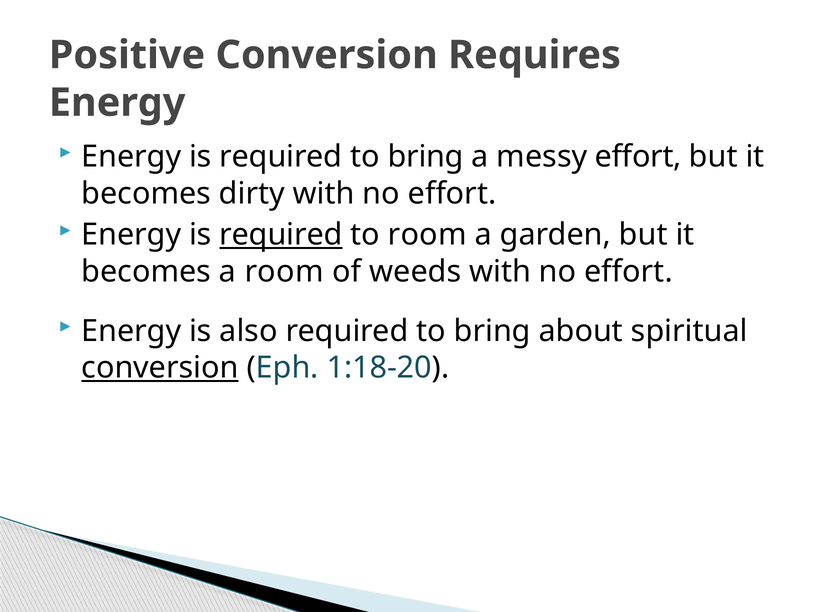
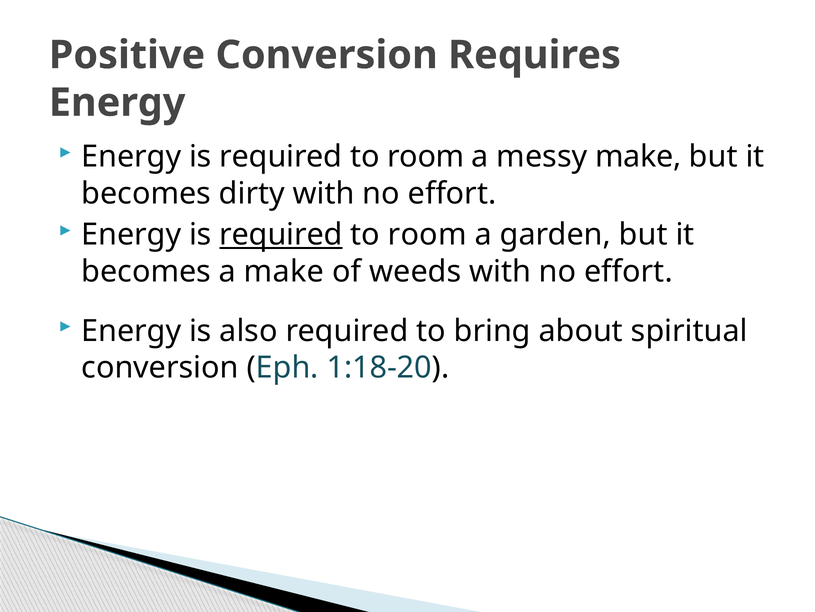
bring at (426, 157): bring -> room
messy effort: effort -> make
a room: room -> make
conversion at (160, 367) underline: present -> none
